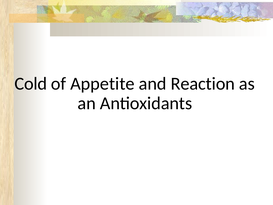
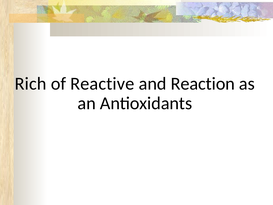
Cold: Cold -> Rich
Appetite: Appetite -> Reactive
